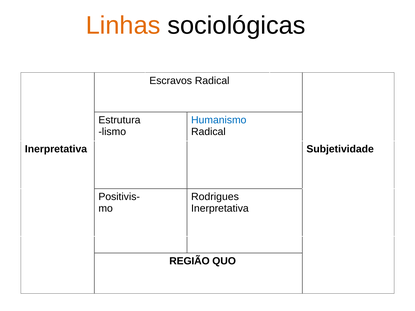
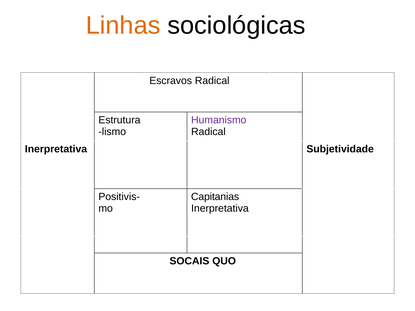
Humanismo colour: blue -> purple
Rodrigues: Rodrigues -> Capitanias
REGIÃO: REGIÃO -> SOCAIS
